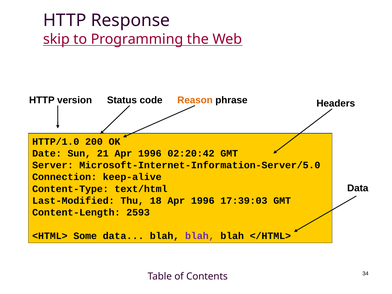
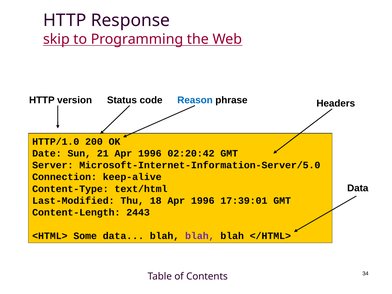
Reason colour: orange -> blue
17:39:03: 17:39:03 -> 17:39:01
2593: 2593 -> 2443
